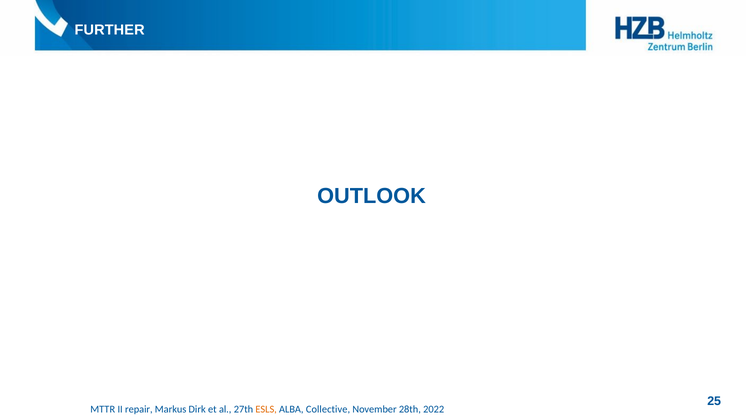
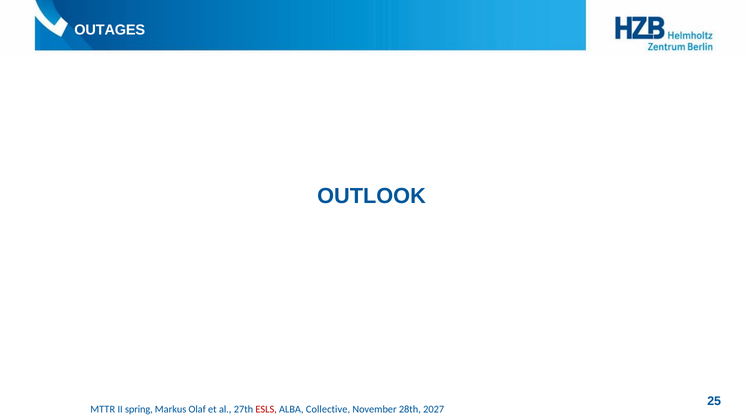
FURTHER: FURTHER -> OUTAGES
repair: repair -> spring
Dirk: Dirk -> Olaf
ESLS colour: orange -> red
2022: 2022 -> 2027
